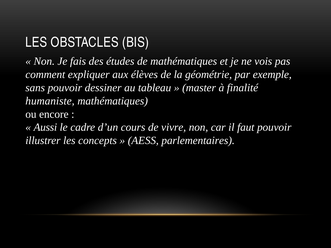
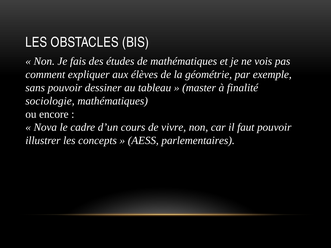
humaniste: humaniste -> sociologie
Aussi: Aussi -> Nova
